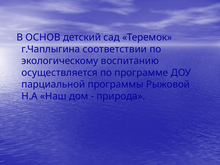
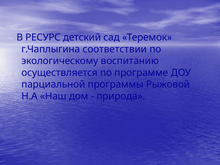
ОСНОВ: ОСНОВ -> РЕСУРС
